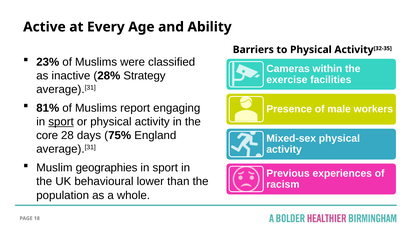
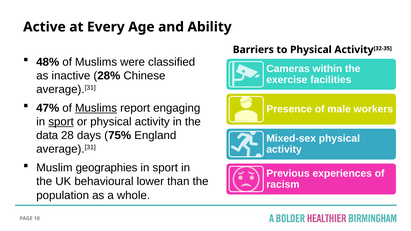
23%: 23% -> 48%
Strategy: Strategy -> Chinese
81%: 81% -> 47%
Muslims at (96, 108) underline: none -> present
core: core -> data
